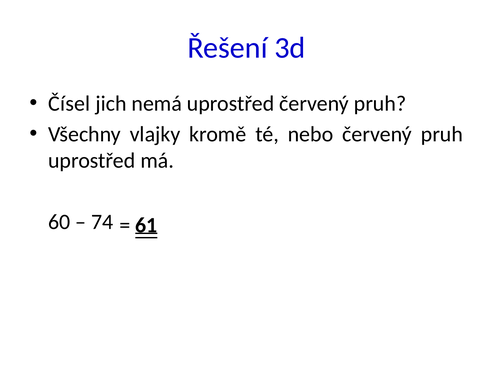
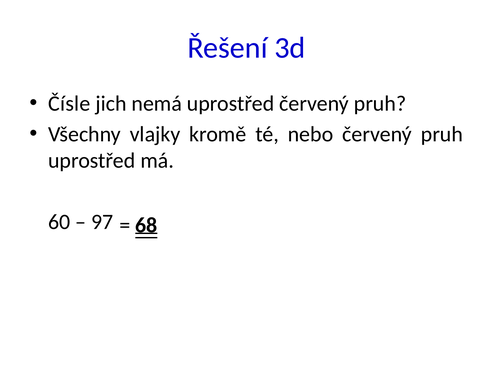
Čísel: Čísel -> Čísle
74: 74 -> 97
61: 61 -> 68
